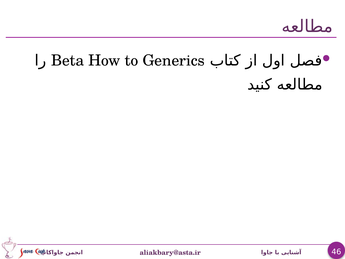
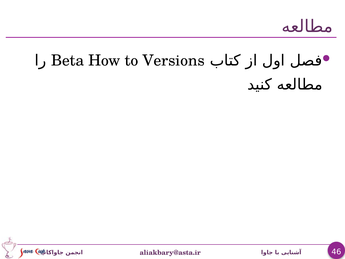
Generics: Generics -> Versions
